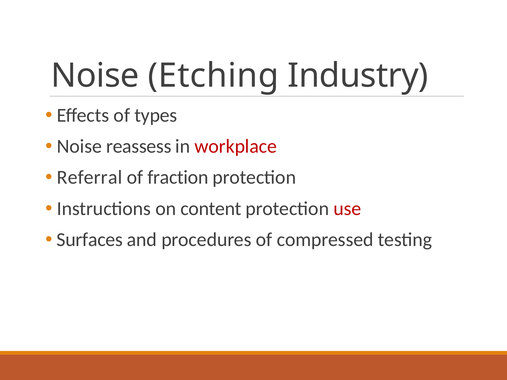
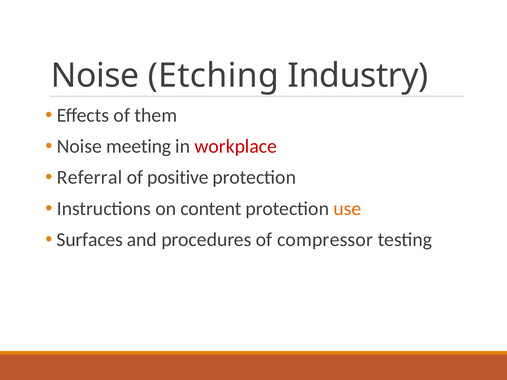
types: types -> them
reassess: reassess -> meeting
fraction: fraction -> positive
use colour: red -> orange
compressed: compressed -> compressor
